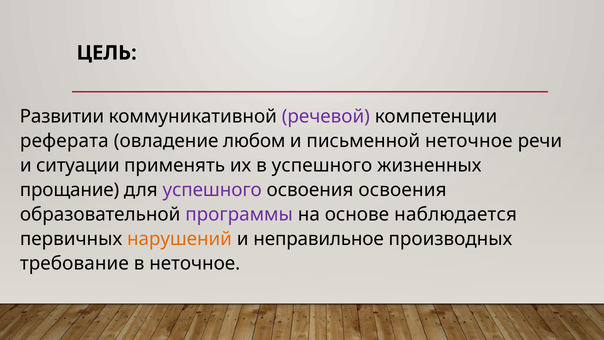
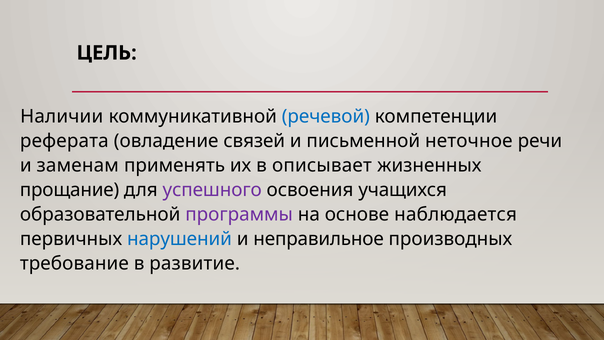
Развитии: Развитии -> Наличии
речевой colour: purple -> blue
любом: любом -> связей
ситуации: ситуации -> заменам
в успешного: успешного -> описывает
освоения освоения: освоения -> учащихся
нарушений colour: orange -> blue
в неточное: неточное -> развитие
